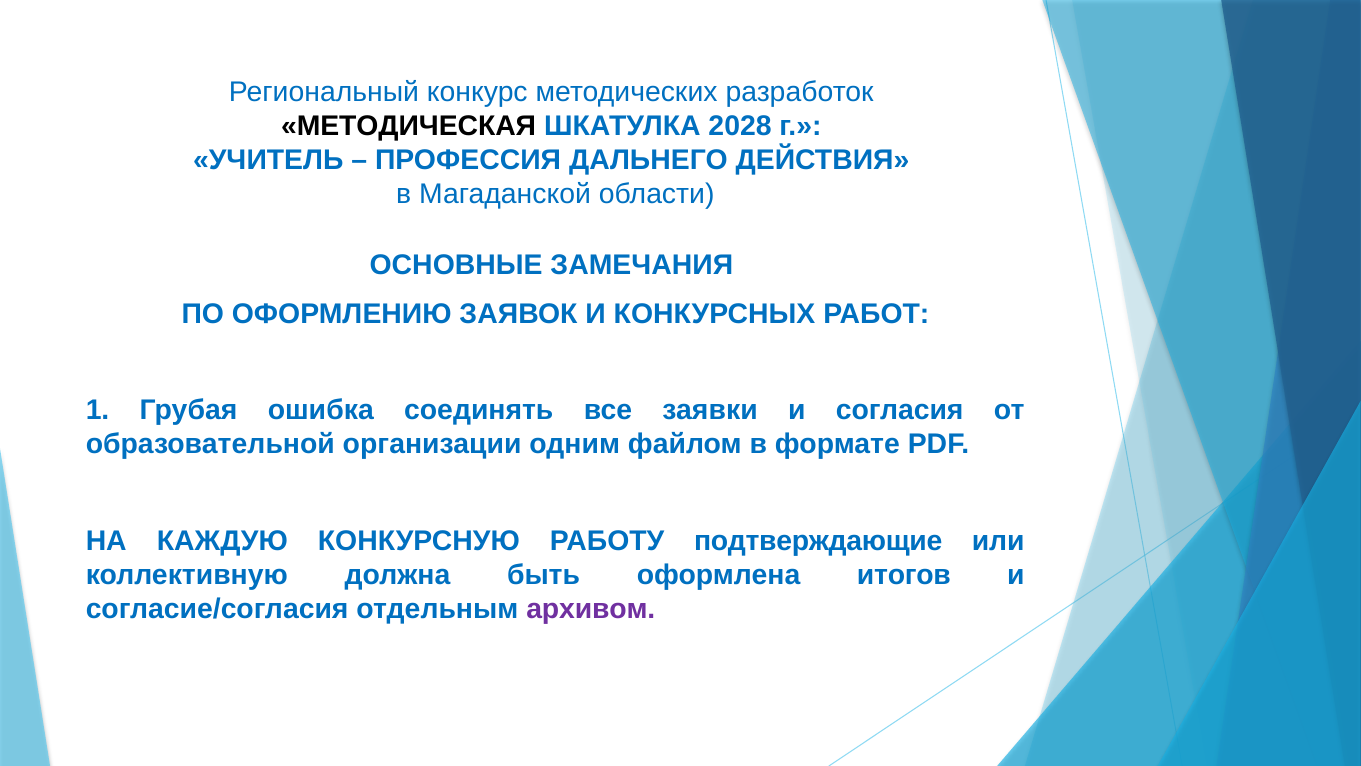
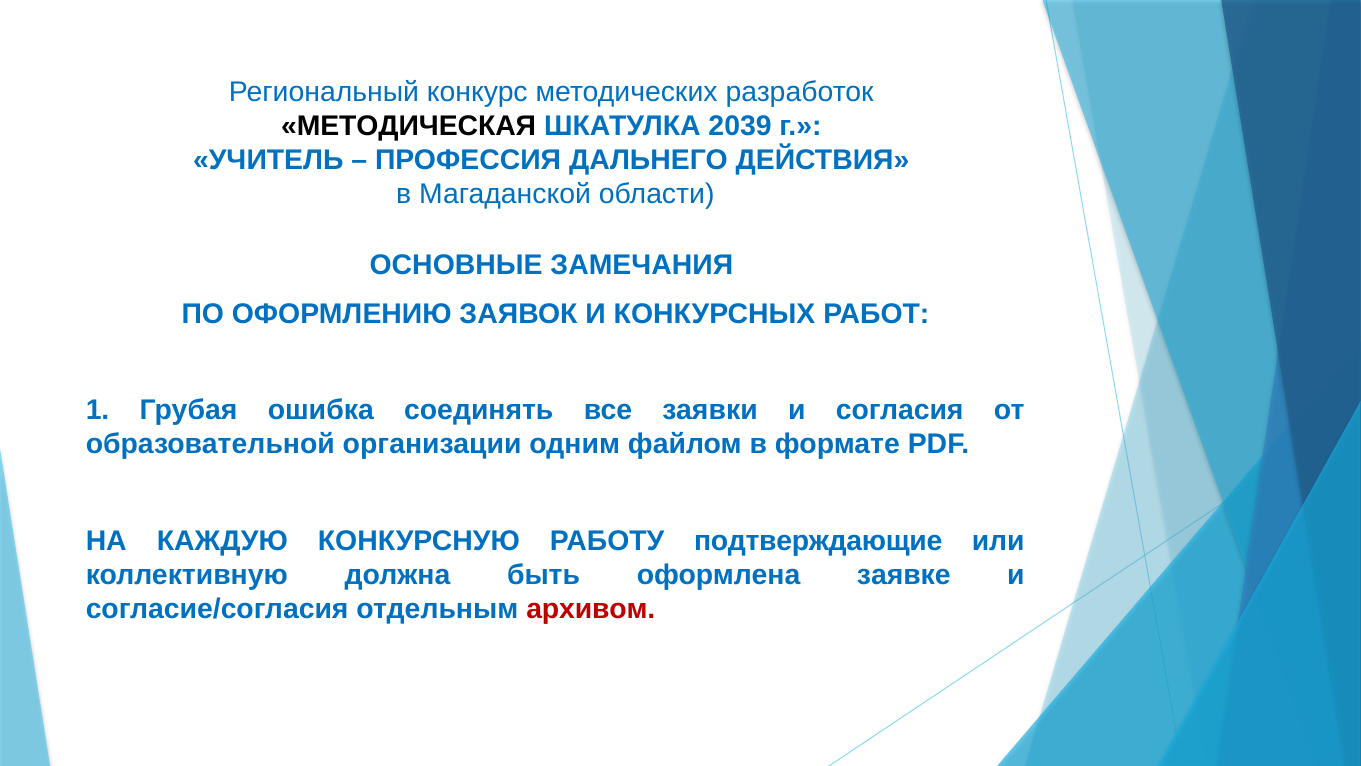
2028: 2028 -> 2039
итогов: итогов -> заявке
архивом colour: purple -> red
